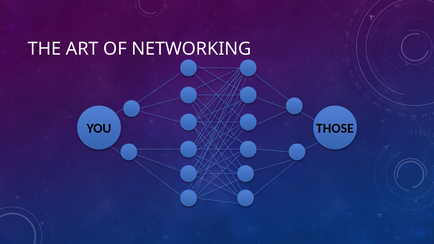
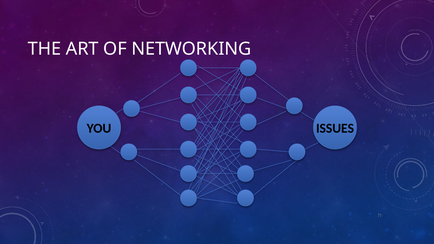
THOSE: THOSE -> ISSUES
